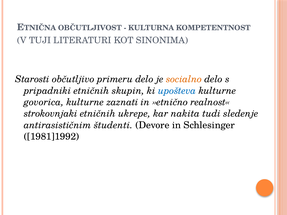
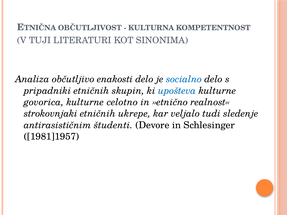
Starosti: Starosti -> Analiza
primeru: primeru -> enakosti
socialno colour: orange -> blue
zaznati: zaznati -> celotno
nakita: nakita -> veljalo
1981]1992: 1981]1992 -> 1981]1957
